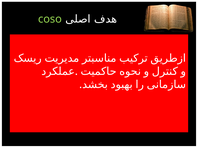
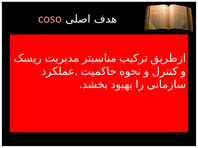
coso colour: light green -> pink
